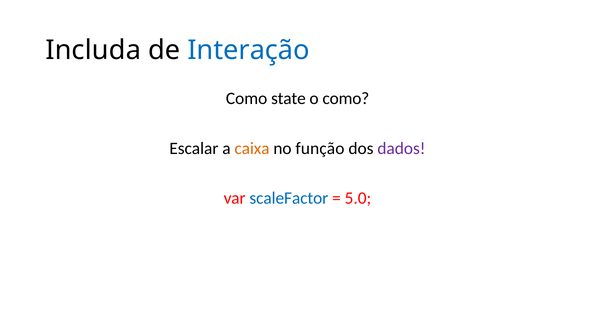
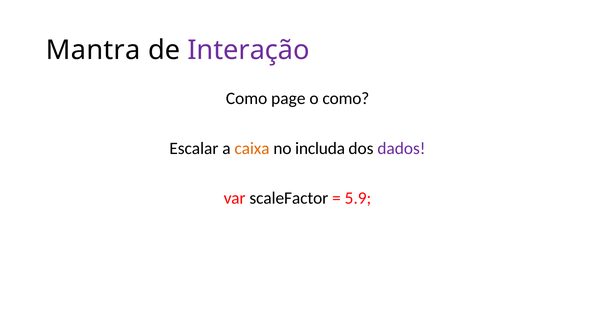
Includa: Includa -> Mantra
Interação colour: blue -> purple
state: state -> page
função: função -> includa
scaleFactor colour: blue -> black
5.0: 5.0 -> 5.9
